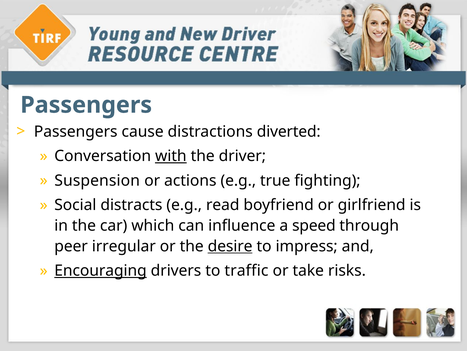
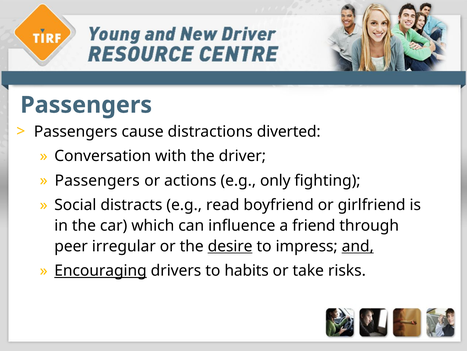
with underline: present -> none
Suspension at (97, 180): Suspension -> Passengers
true: true -> only
speed: speed -> friend
and underline: none -> present
traffic: traffic -> habits
